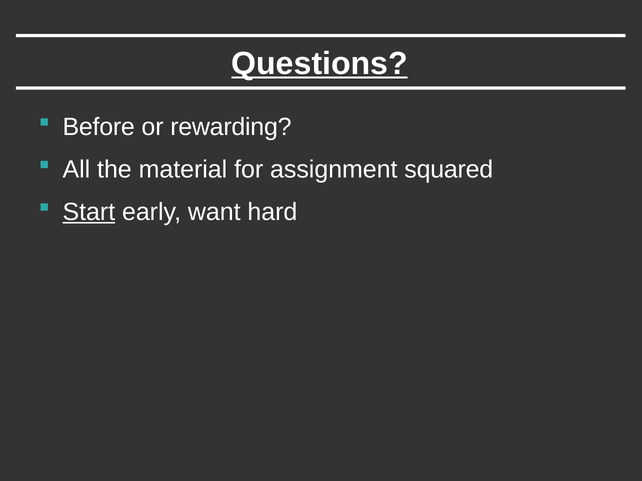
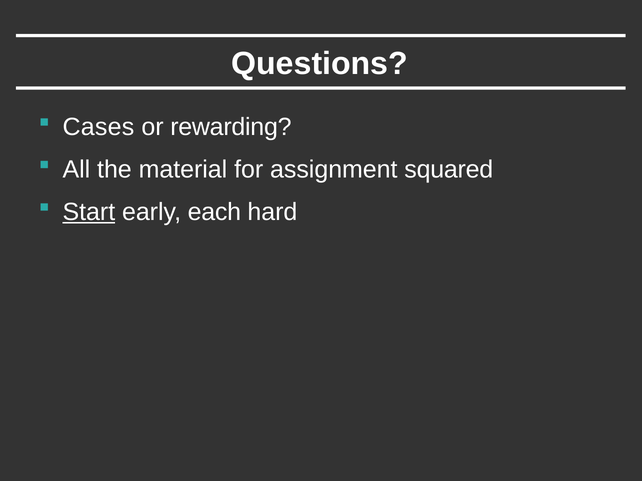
Questions underline: present -> none
Before: Before -> Cases
want: want -> each
